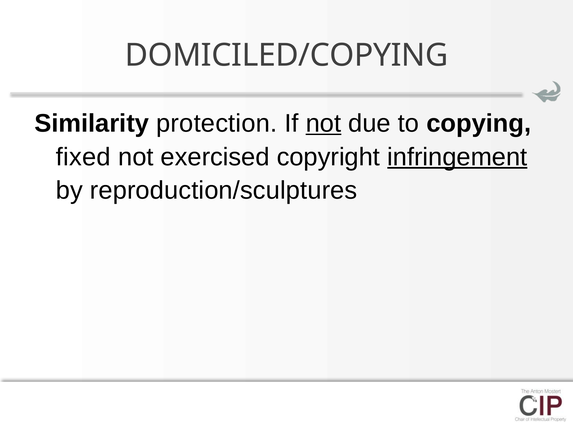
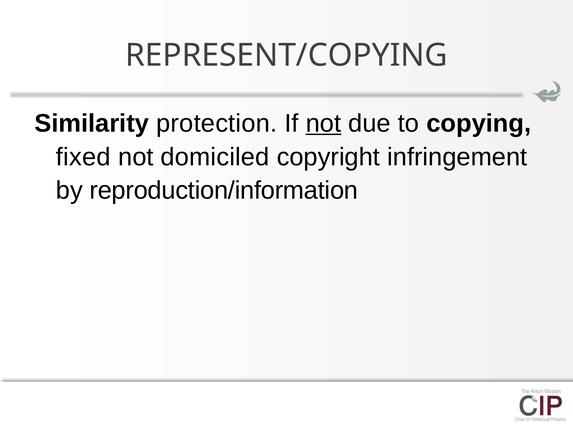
DOMICILED/COPYING: DOMICILED/COPYING -> REPRESENT/COPYING
exercised: exercised -> domiciled
infringement underline: present -> none
reproduction/sculptures: reproduction/sculptures -> reproduction/information
